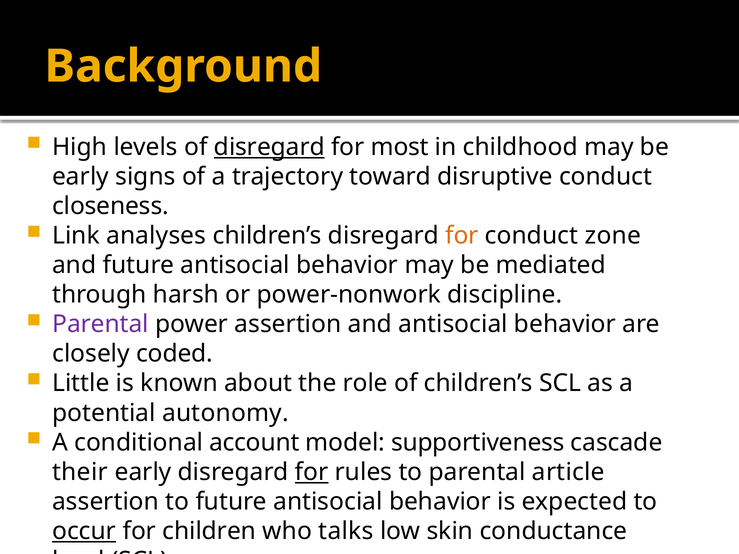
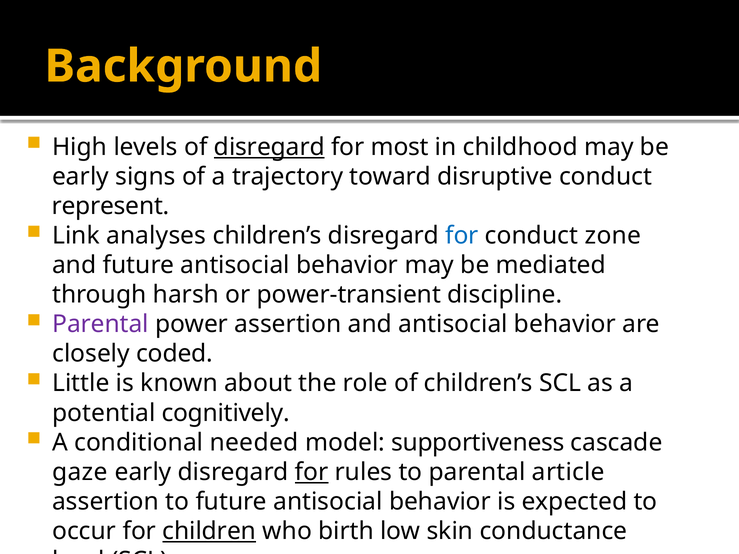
closeness: closeness -> represent
for at (462, 236) colour: orange -> blue
power-nonwork: power-nonwork -> power-transient
autonomy: autonomy -> cognitively
account: account -> needed
their: their -> gaze
occur underline: present -> none
children underline: none -> present
talks: talks -> birth
